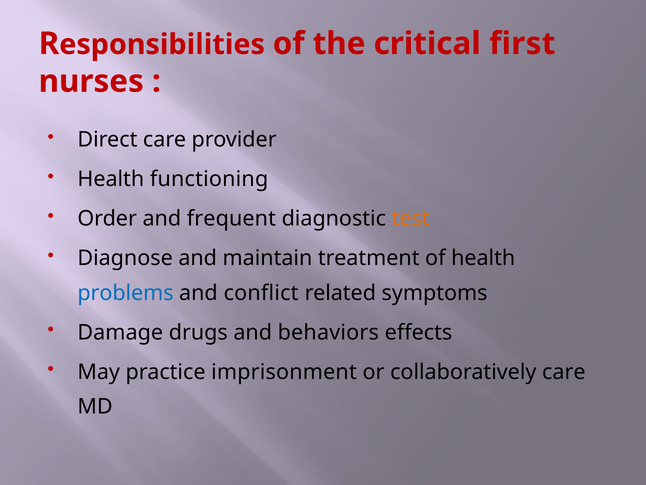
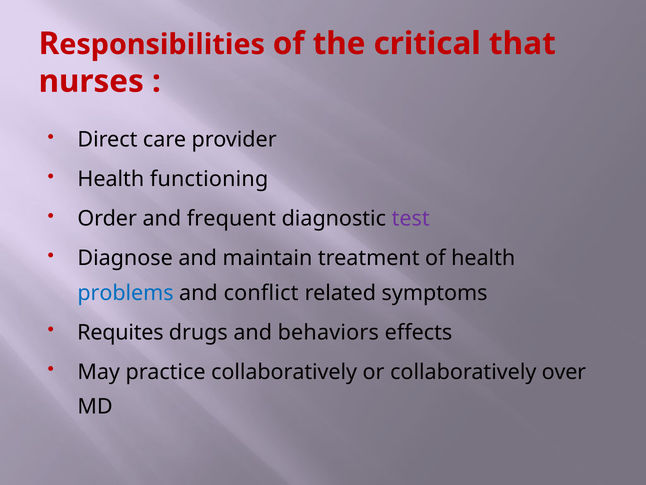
first: first -> that
test colour: orange -> purple
Damage: Damage -> Requites
practice imprisonment: imprisonment -> collaboratively
collaboratively care: care -> over
